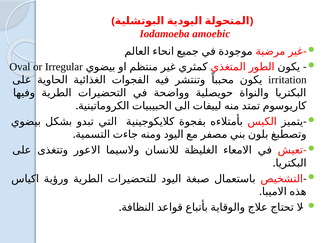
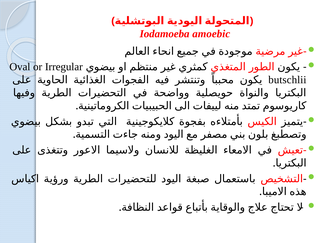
irritation: irritation -> butschlii
